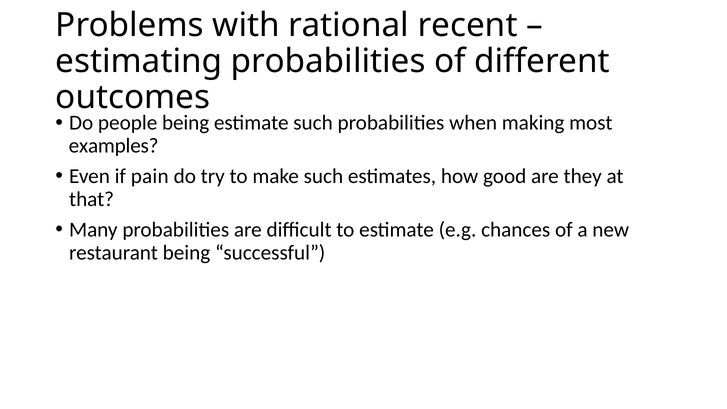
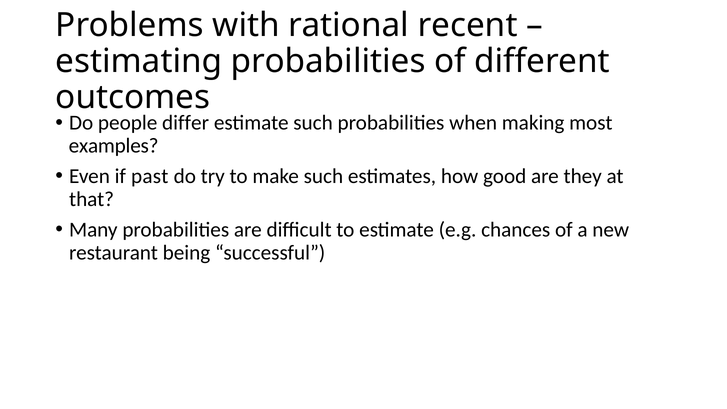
people being: being -> differ
pain: pain -> past
